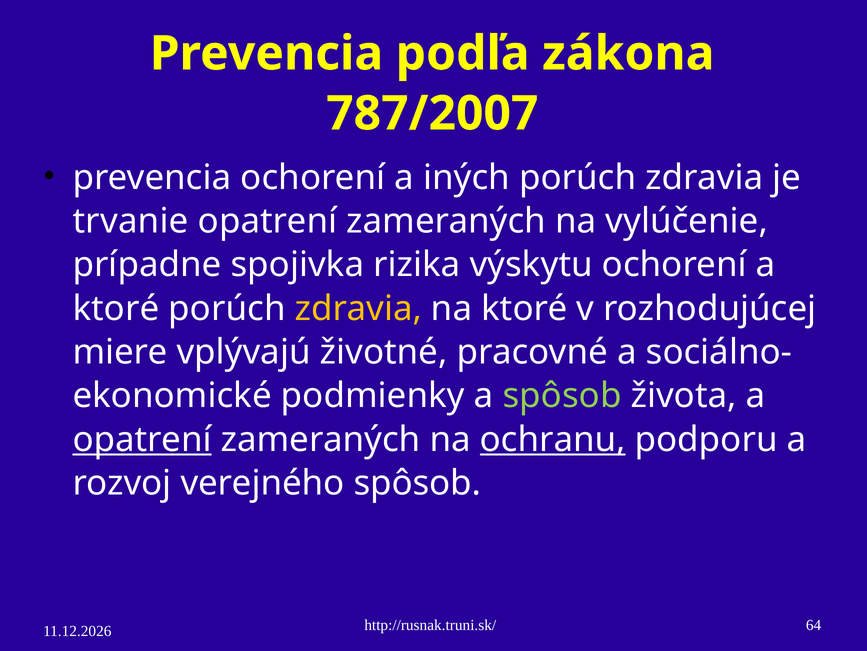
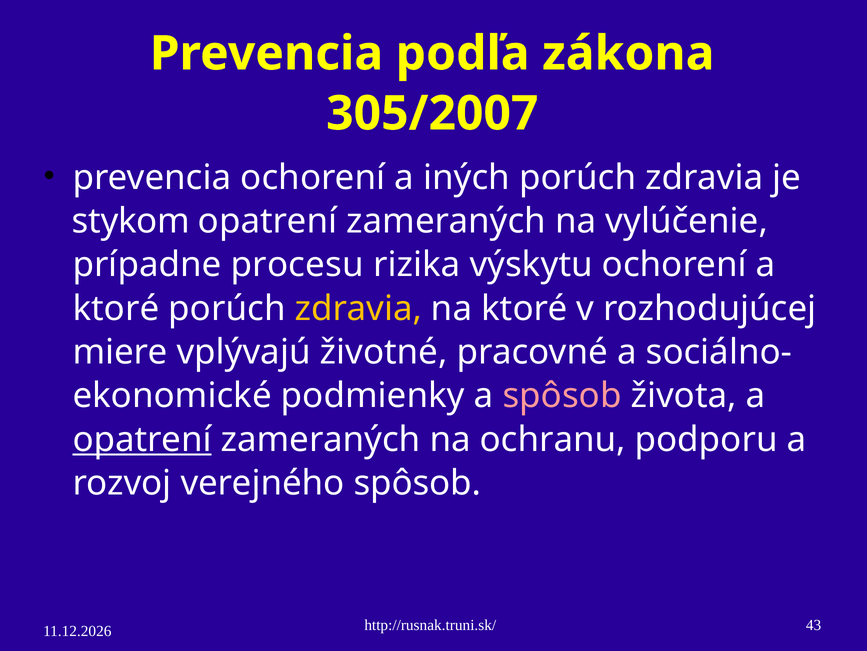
787/2007: 787/2007 -> 305/2007
trvanie: trvanie -> stykom
spojivka: spojivka -> procesu
spôsob at (562, 396) colour: light green -> pink
ochranu underline: present -> none
64: 64 -> 43
